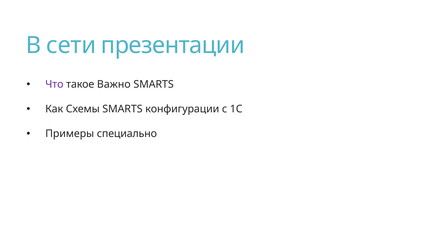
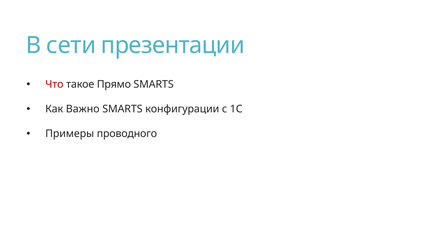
Что colour: purple -> red
Важно: Важно -> Прямо
Схемы: Схемы -> Важно
специально: специально -> проводного
